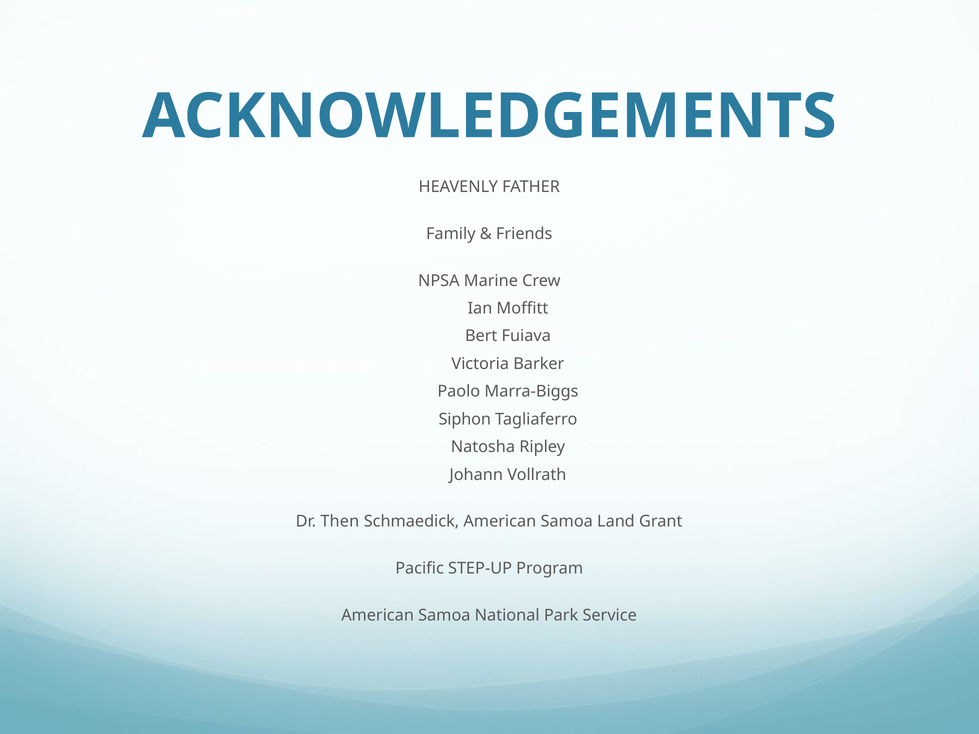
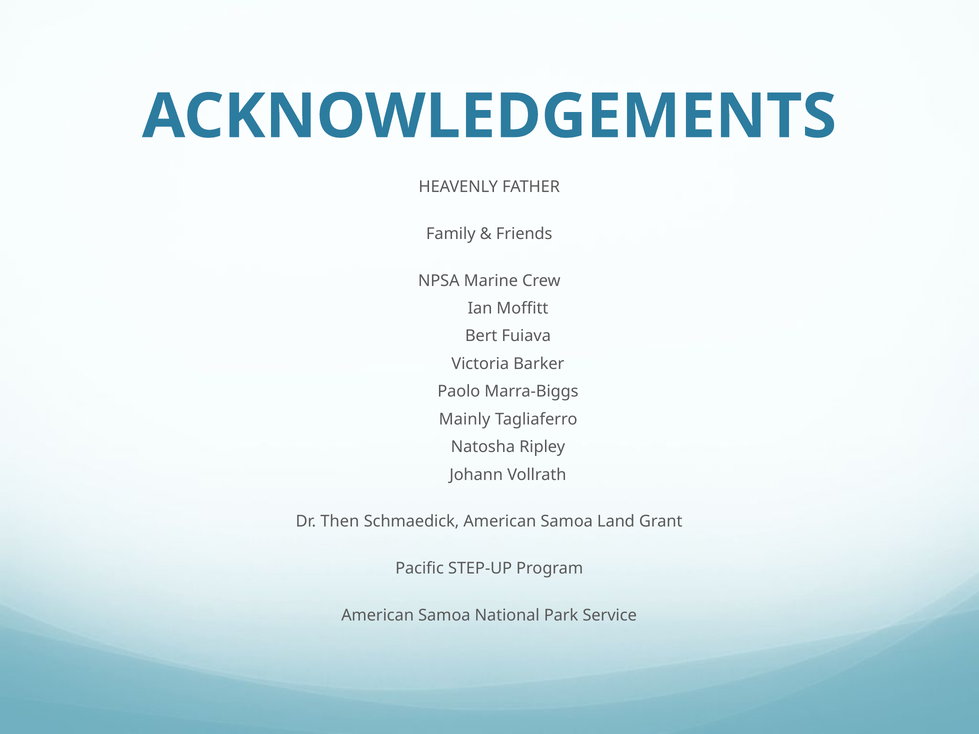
Siphon: Siphon -> Mainly
